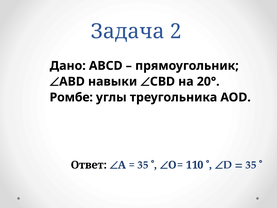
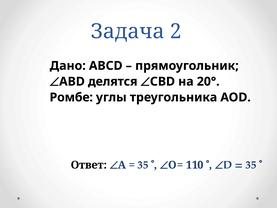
навыки: навыки -> делятся
